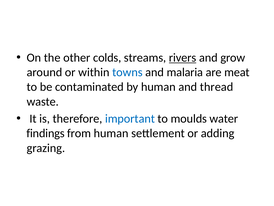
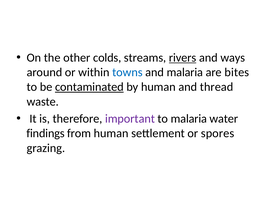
grow: grow -> ways
meat: meat -> bites
contaminated underline: none -> present
important colour: blue -> purple
to moulds: moulds -> malaria
adding: adding -> spores
